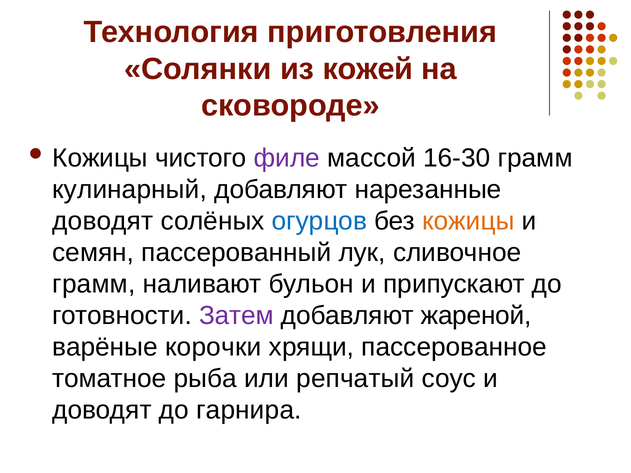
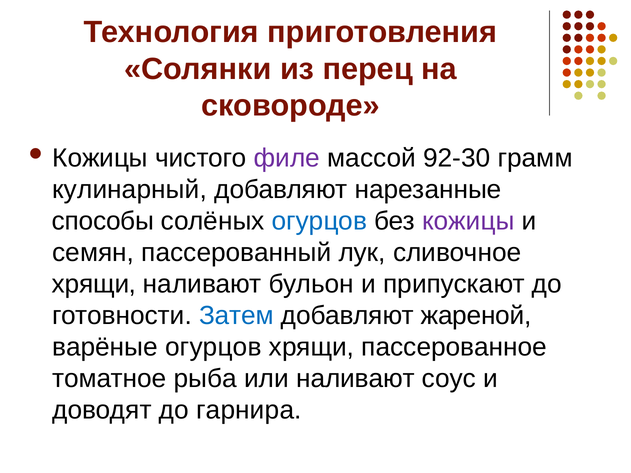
кожей: кожей -> перец
16-30: 16-30 -> 92-30
доводят at (103, 221): доводят -> способы
кожицы at (468, 221) colour: orange -> purple
грамм at (94, 284): грамм -> хрящи
Затем colour: purple -> blue
варёные корочки: корочки -> огурцов
или репчатый: репчатый -> наливают
